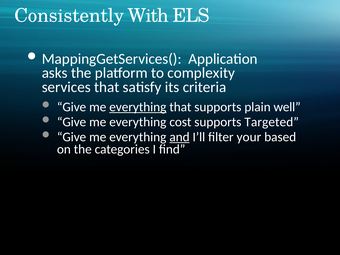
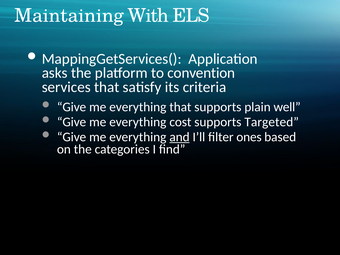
Consistently: Consistently -> Maintaining
complexity: complexity -> convention
everything at (138, 107) underline: present -> none
your: your -> ones
